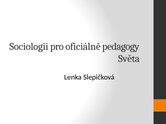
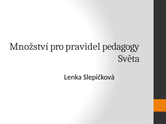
Sociologii: Sociologii -> Množství
oficiálně: oficiálně -> pravidel
